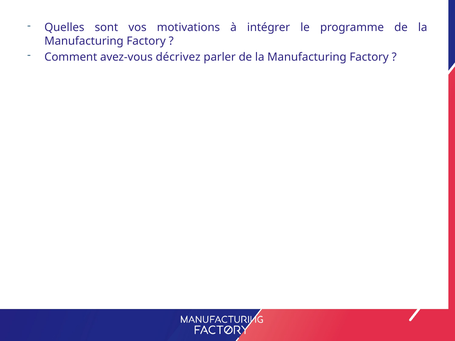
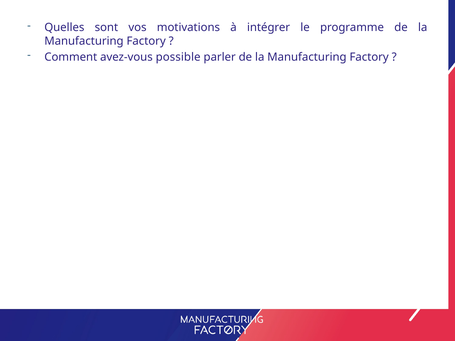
décrivez: décrivez -> possible
